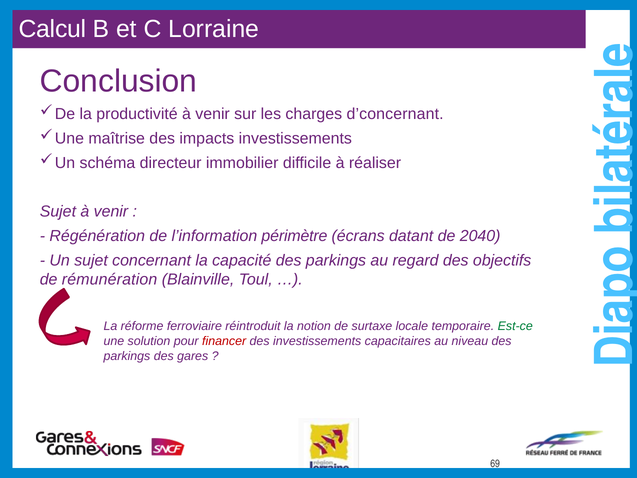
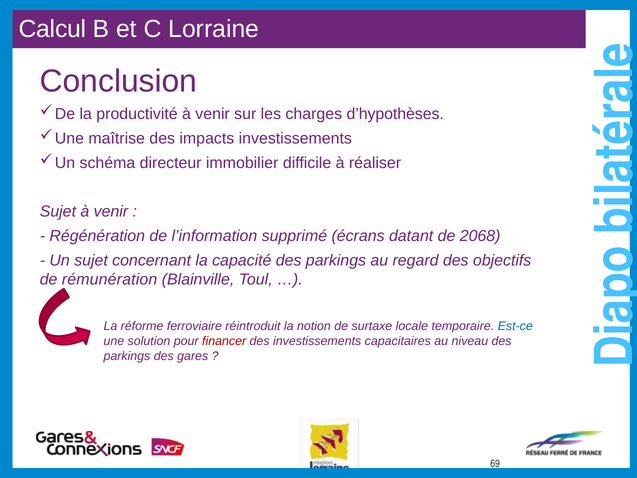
d’concernant: d’concernant -> d’hypothèses
périmètre: périmètre -> supprimé
2040: 2040 -> 2068
Est-ce colour: green -> blue
